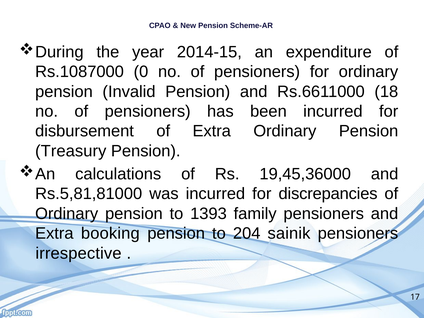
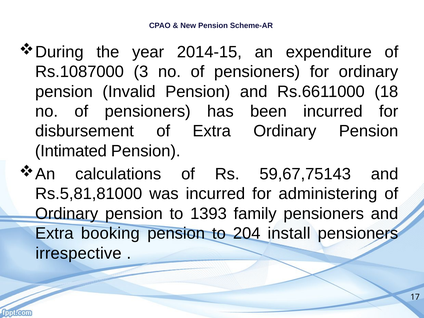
0: 0 -> 3
Treasury: Treasury -> Intimated
19,45,36000: 19,45,36000 -> 59,67,75143
discrepancies: discrepancies -> administering
sainik: sainik -> install
